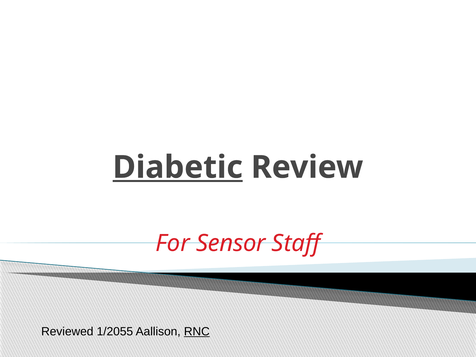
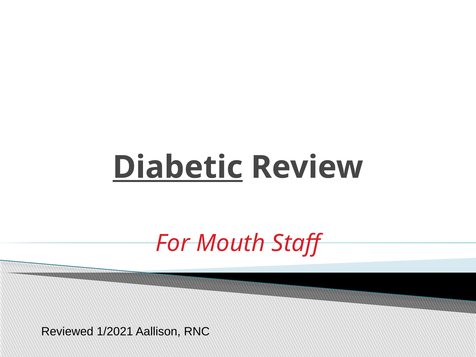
Sensor: Sensor -> Mouth
1/2055: 1/2055 -> 1/2021
RNC underline: present -> none
